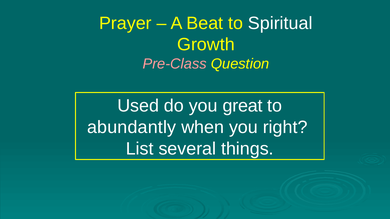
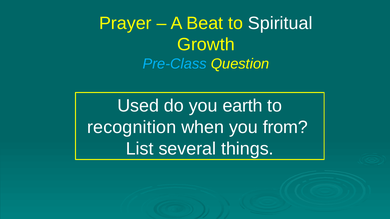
Pre-Class colour: pink -> light blue
great: great -> earth
abundantly: abundantly -> recognition
right: right -> from
